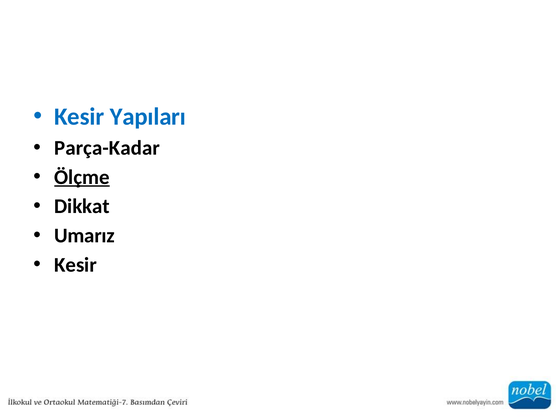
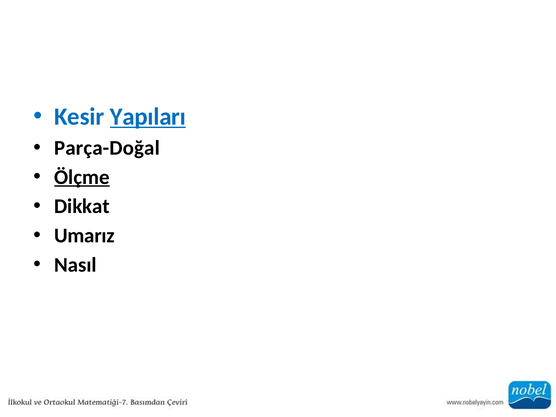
Yapıları underline: none -> present
Parça-Kadar: Parça-Kadar -> Parça-Doğal
Kesir at (75, 265): Kesir -> Nasıl
